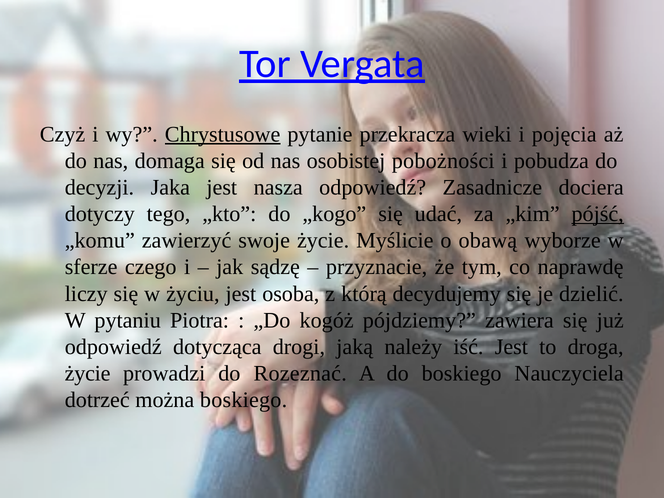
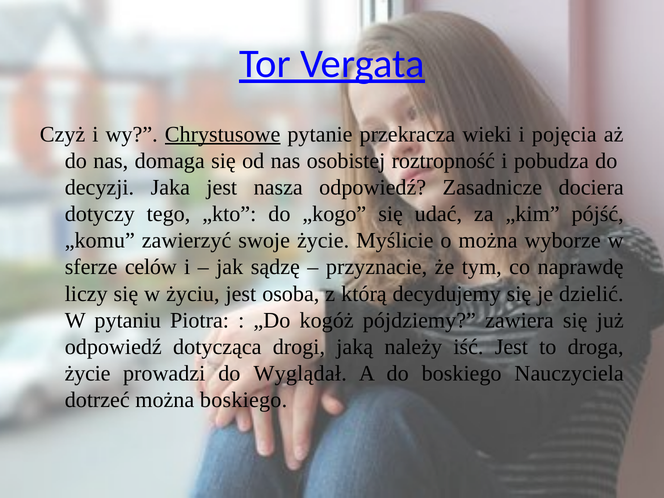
pobożności: pobożności -> roztropność
pójść underline: present -> none
o obawą: obawą -> można
czego: czego -> celów
Rozeznać: Rozeznać -> Wyglądał
